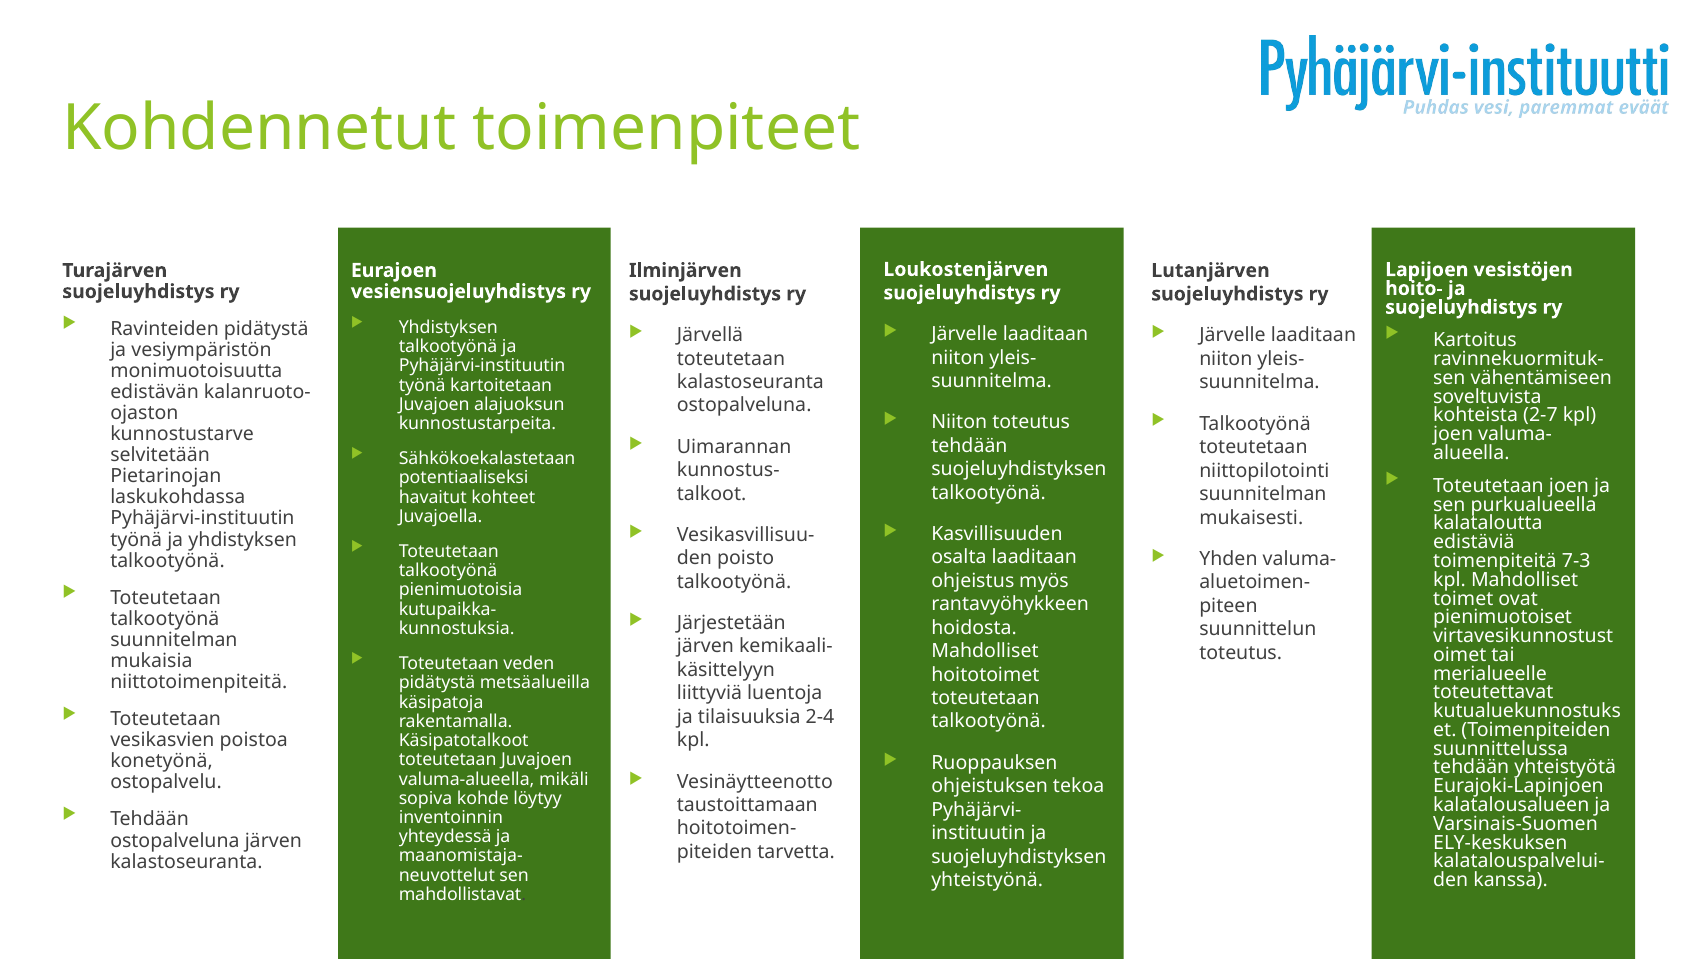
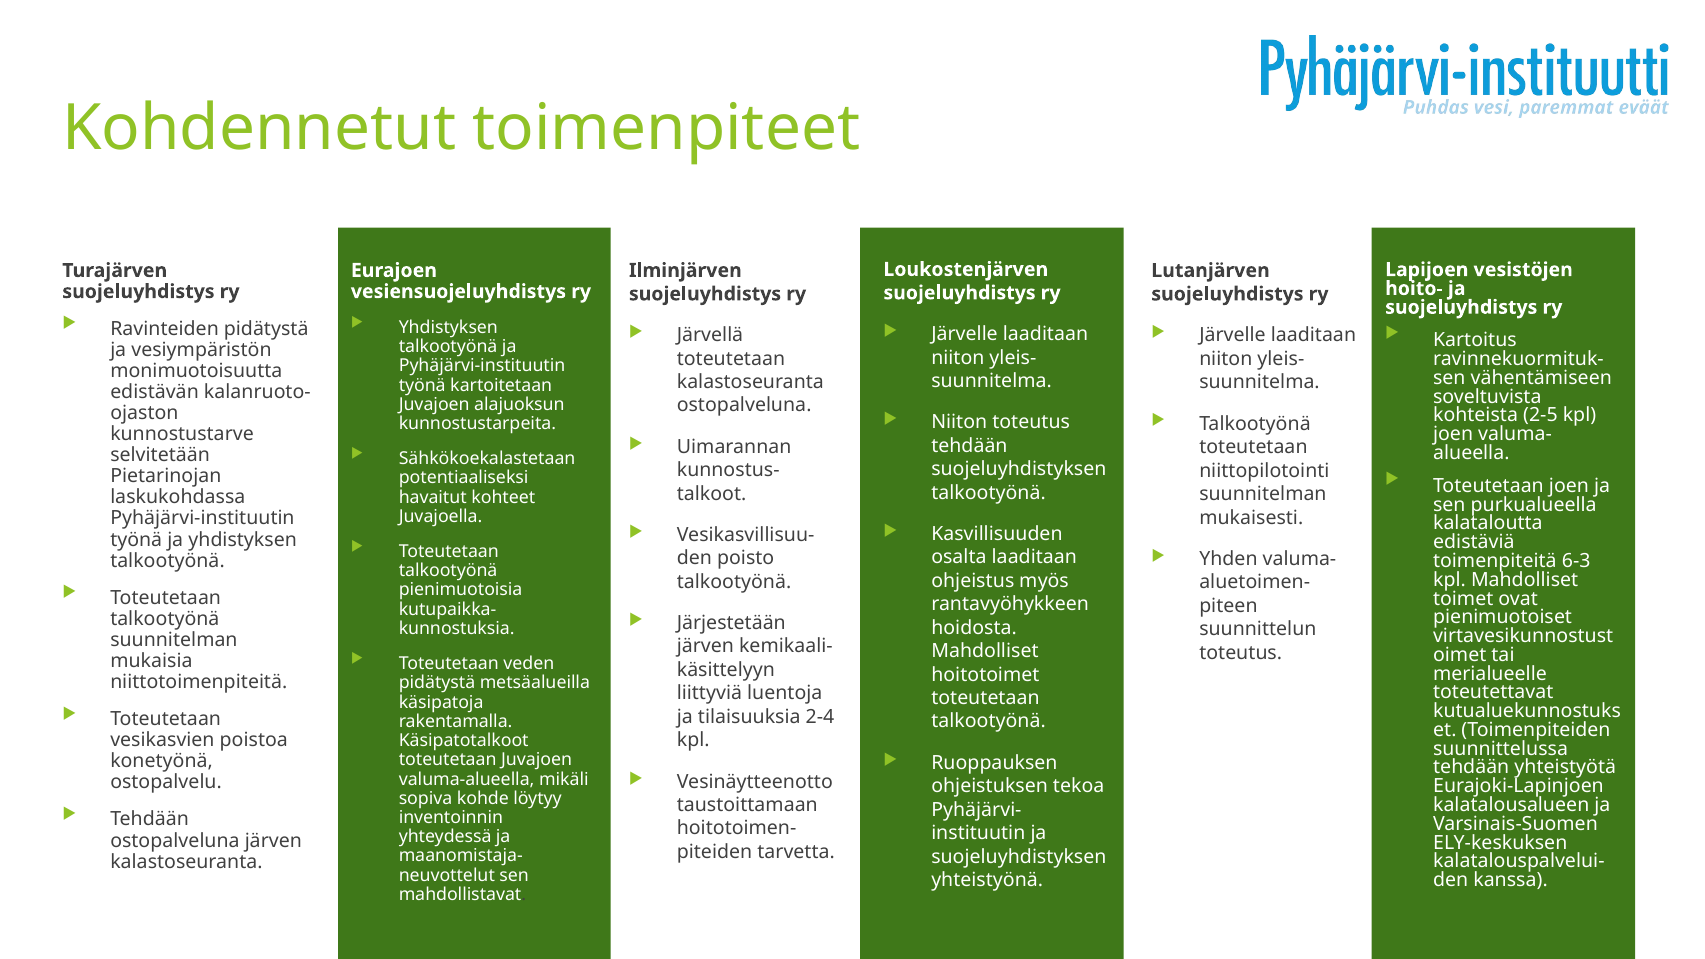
2-7: 2-7 -> 2-5
7-3: 7-3 -> 6-3
